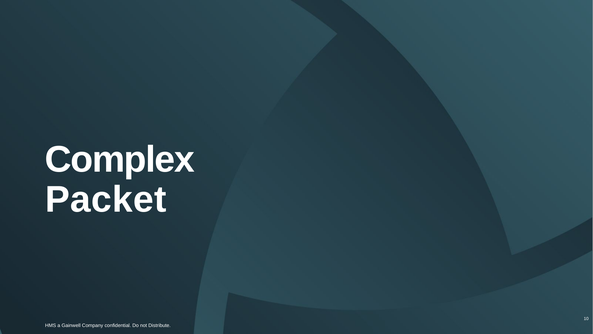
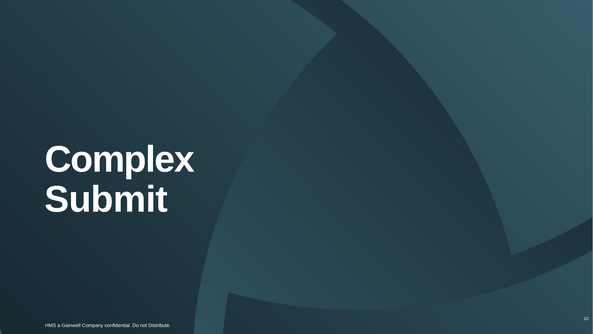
Packet: Packet -> Submit
